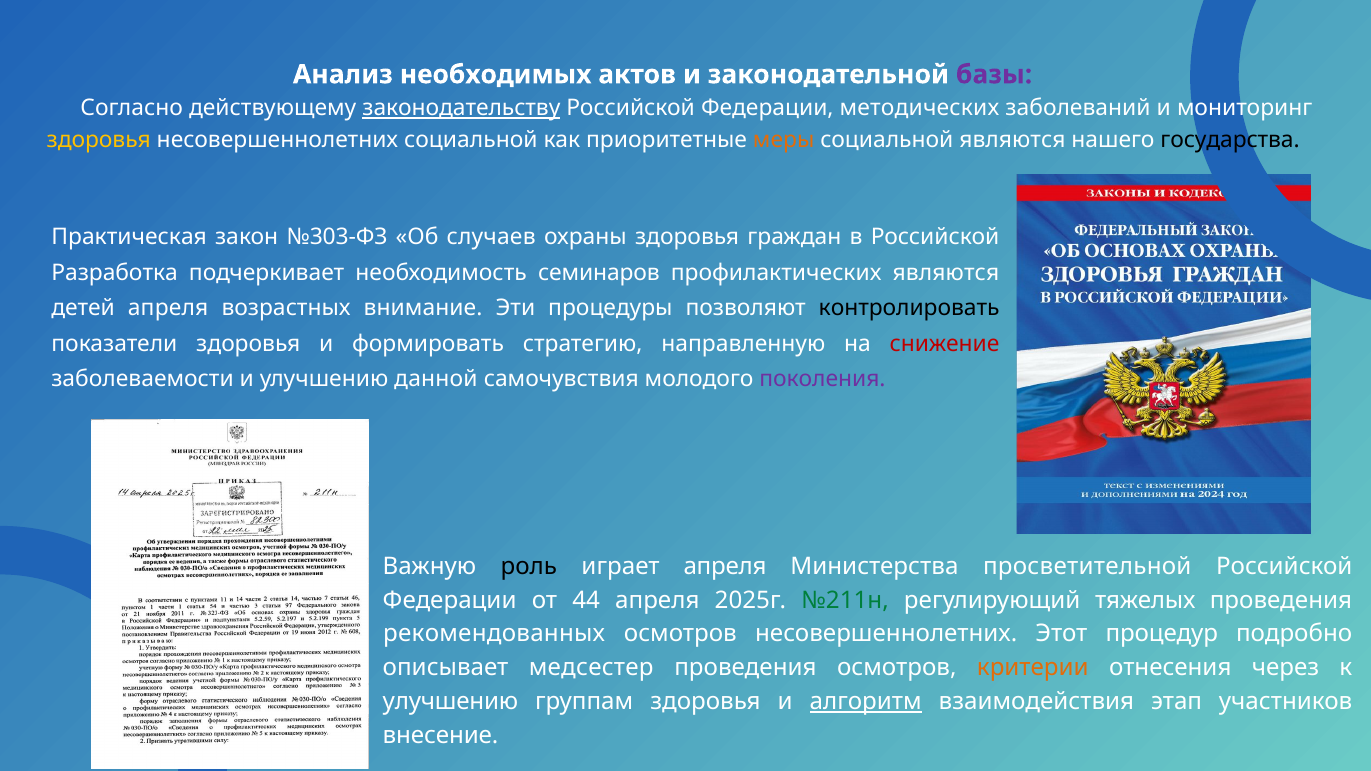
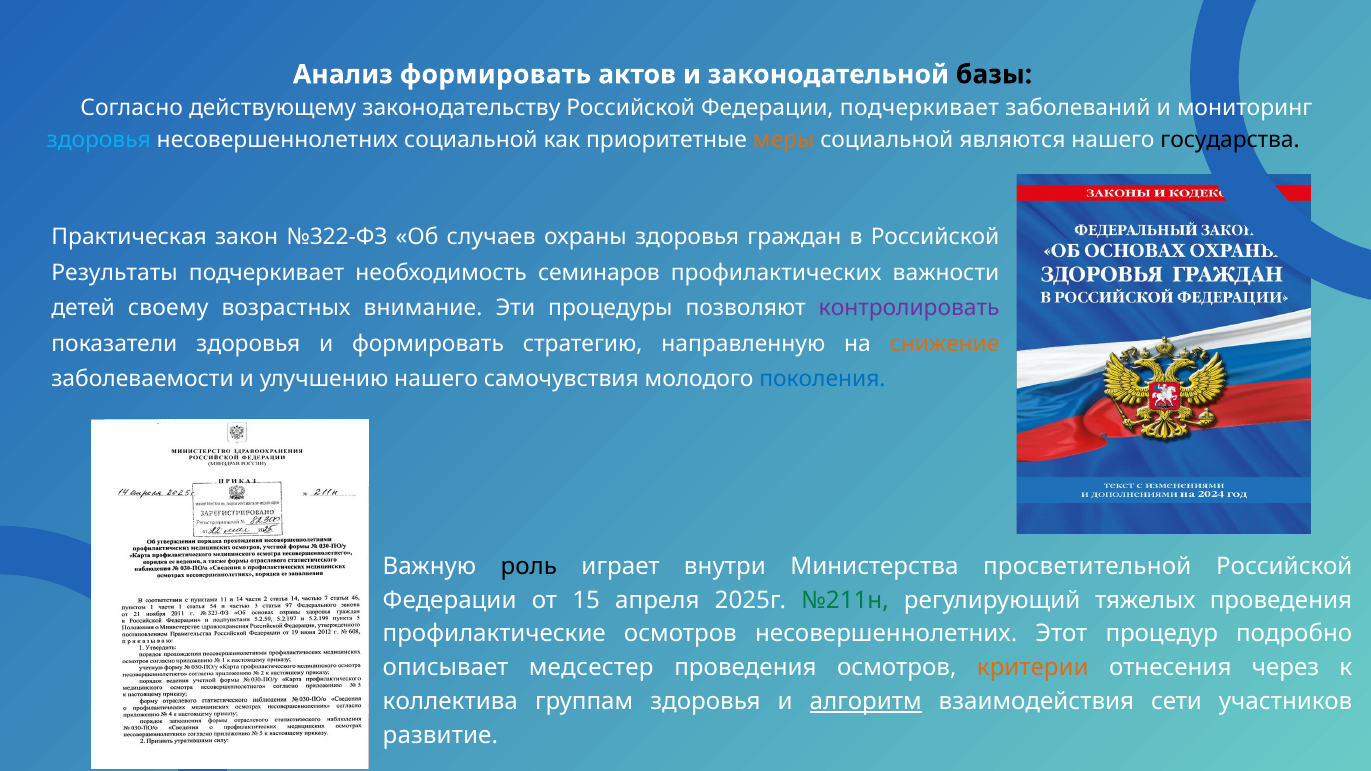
Анализ необходимых: необходимых -> формировать
базы colour: purple -> black
законодательству underline: present -> none
Федерации методических: методических -> подчеркивает
здоровья at (99, 140) colour: yellow -> light blue
№303-ФЗ: №303-ФЗ -> №322-ФЗ
Разработка: Разработка -> Результаты
профилактических являются: являются -> важности
детей апреля: апреля -> своему
контролировать colour: black -> purple
снижение colour: red -> orange
улучшению данной: данной -> нашего
поколения colour: purple -> blue
играет апреля: апреля -> внутри
44: 44 -> 15
рекомендованных: рекомендованных -> профилактические
улучшению at (450, 702): улучшению -> коллектива
этап: этап -> сети
внесение: внесение -> развитие
